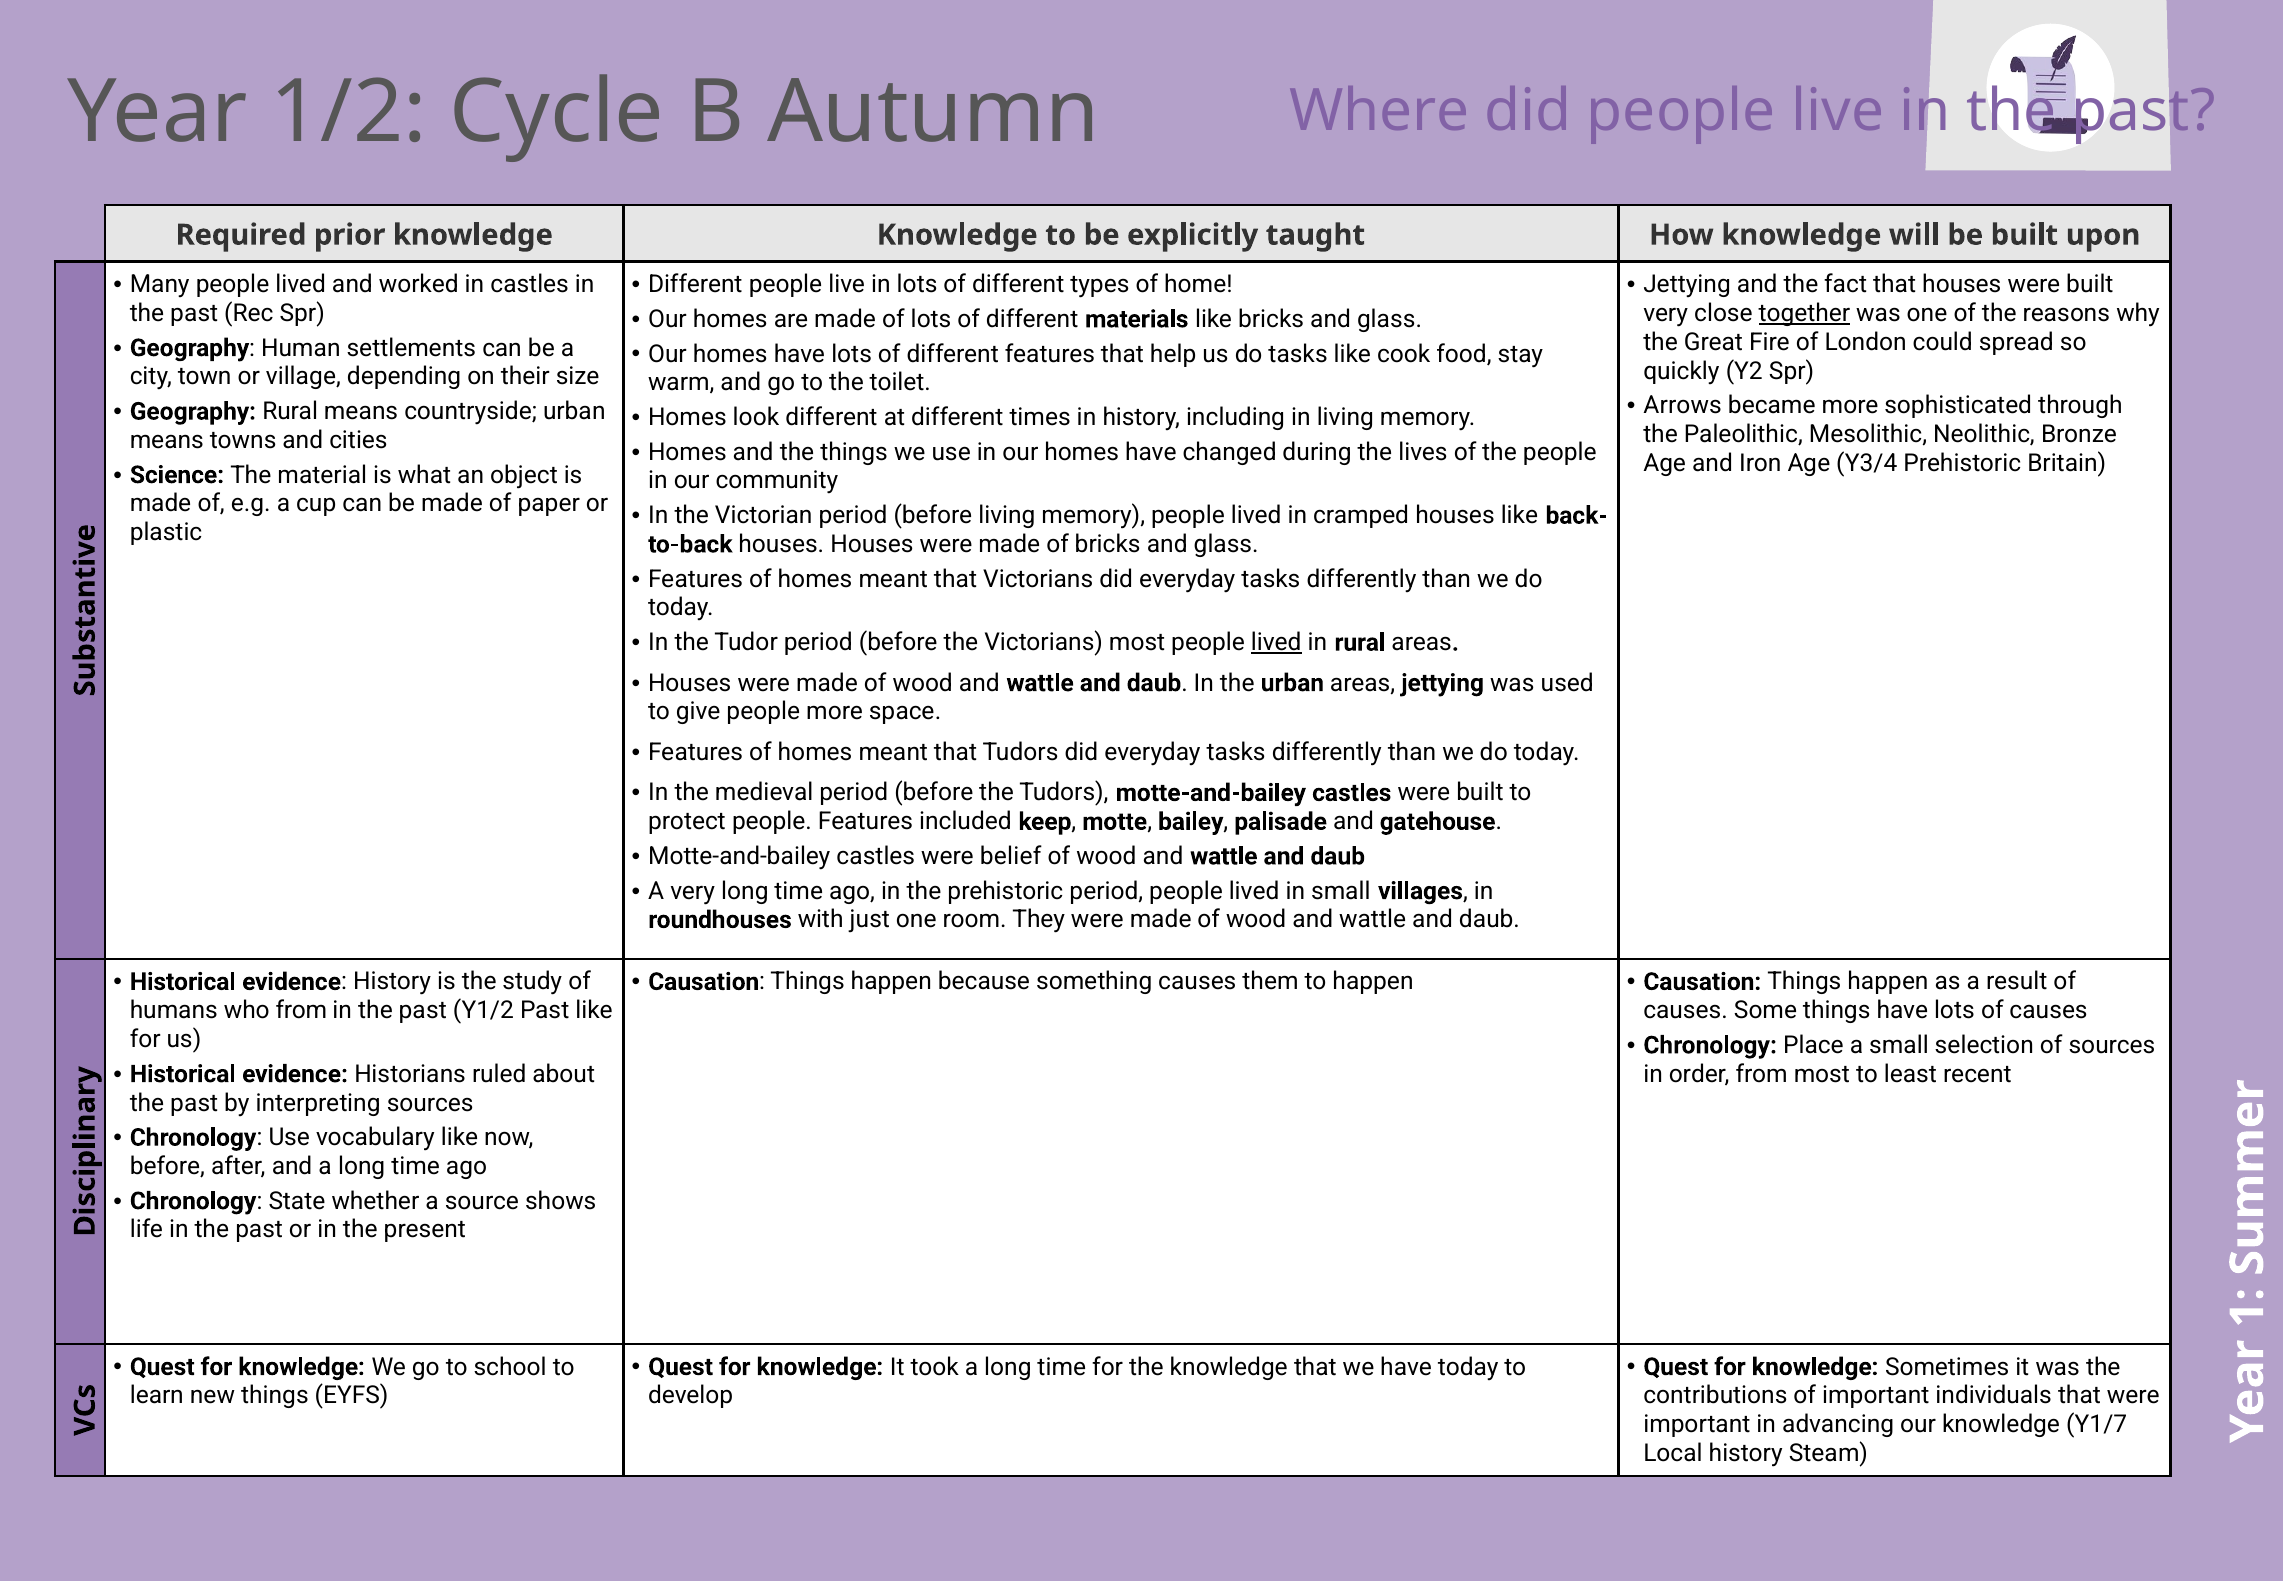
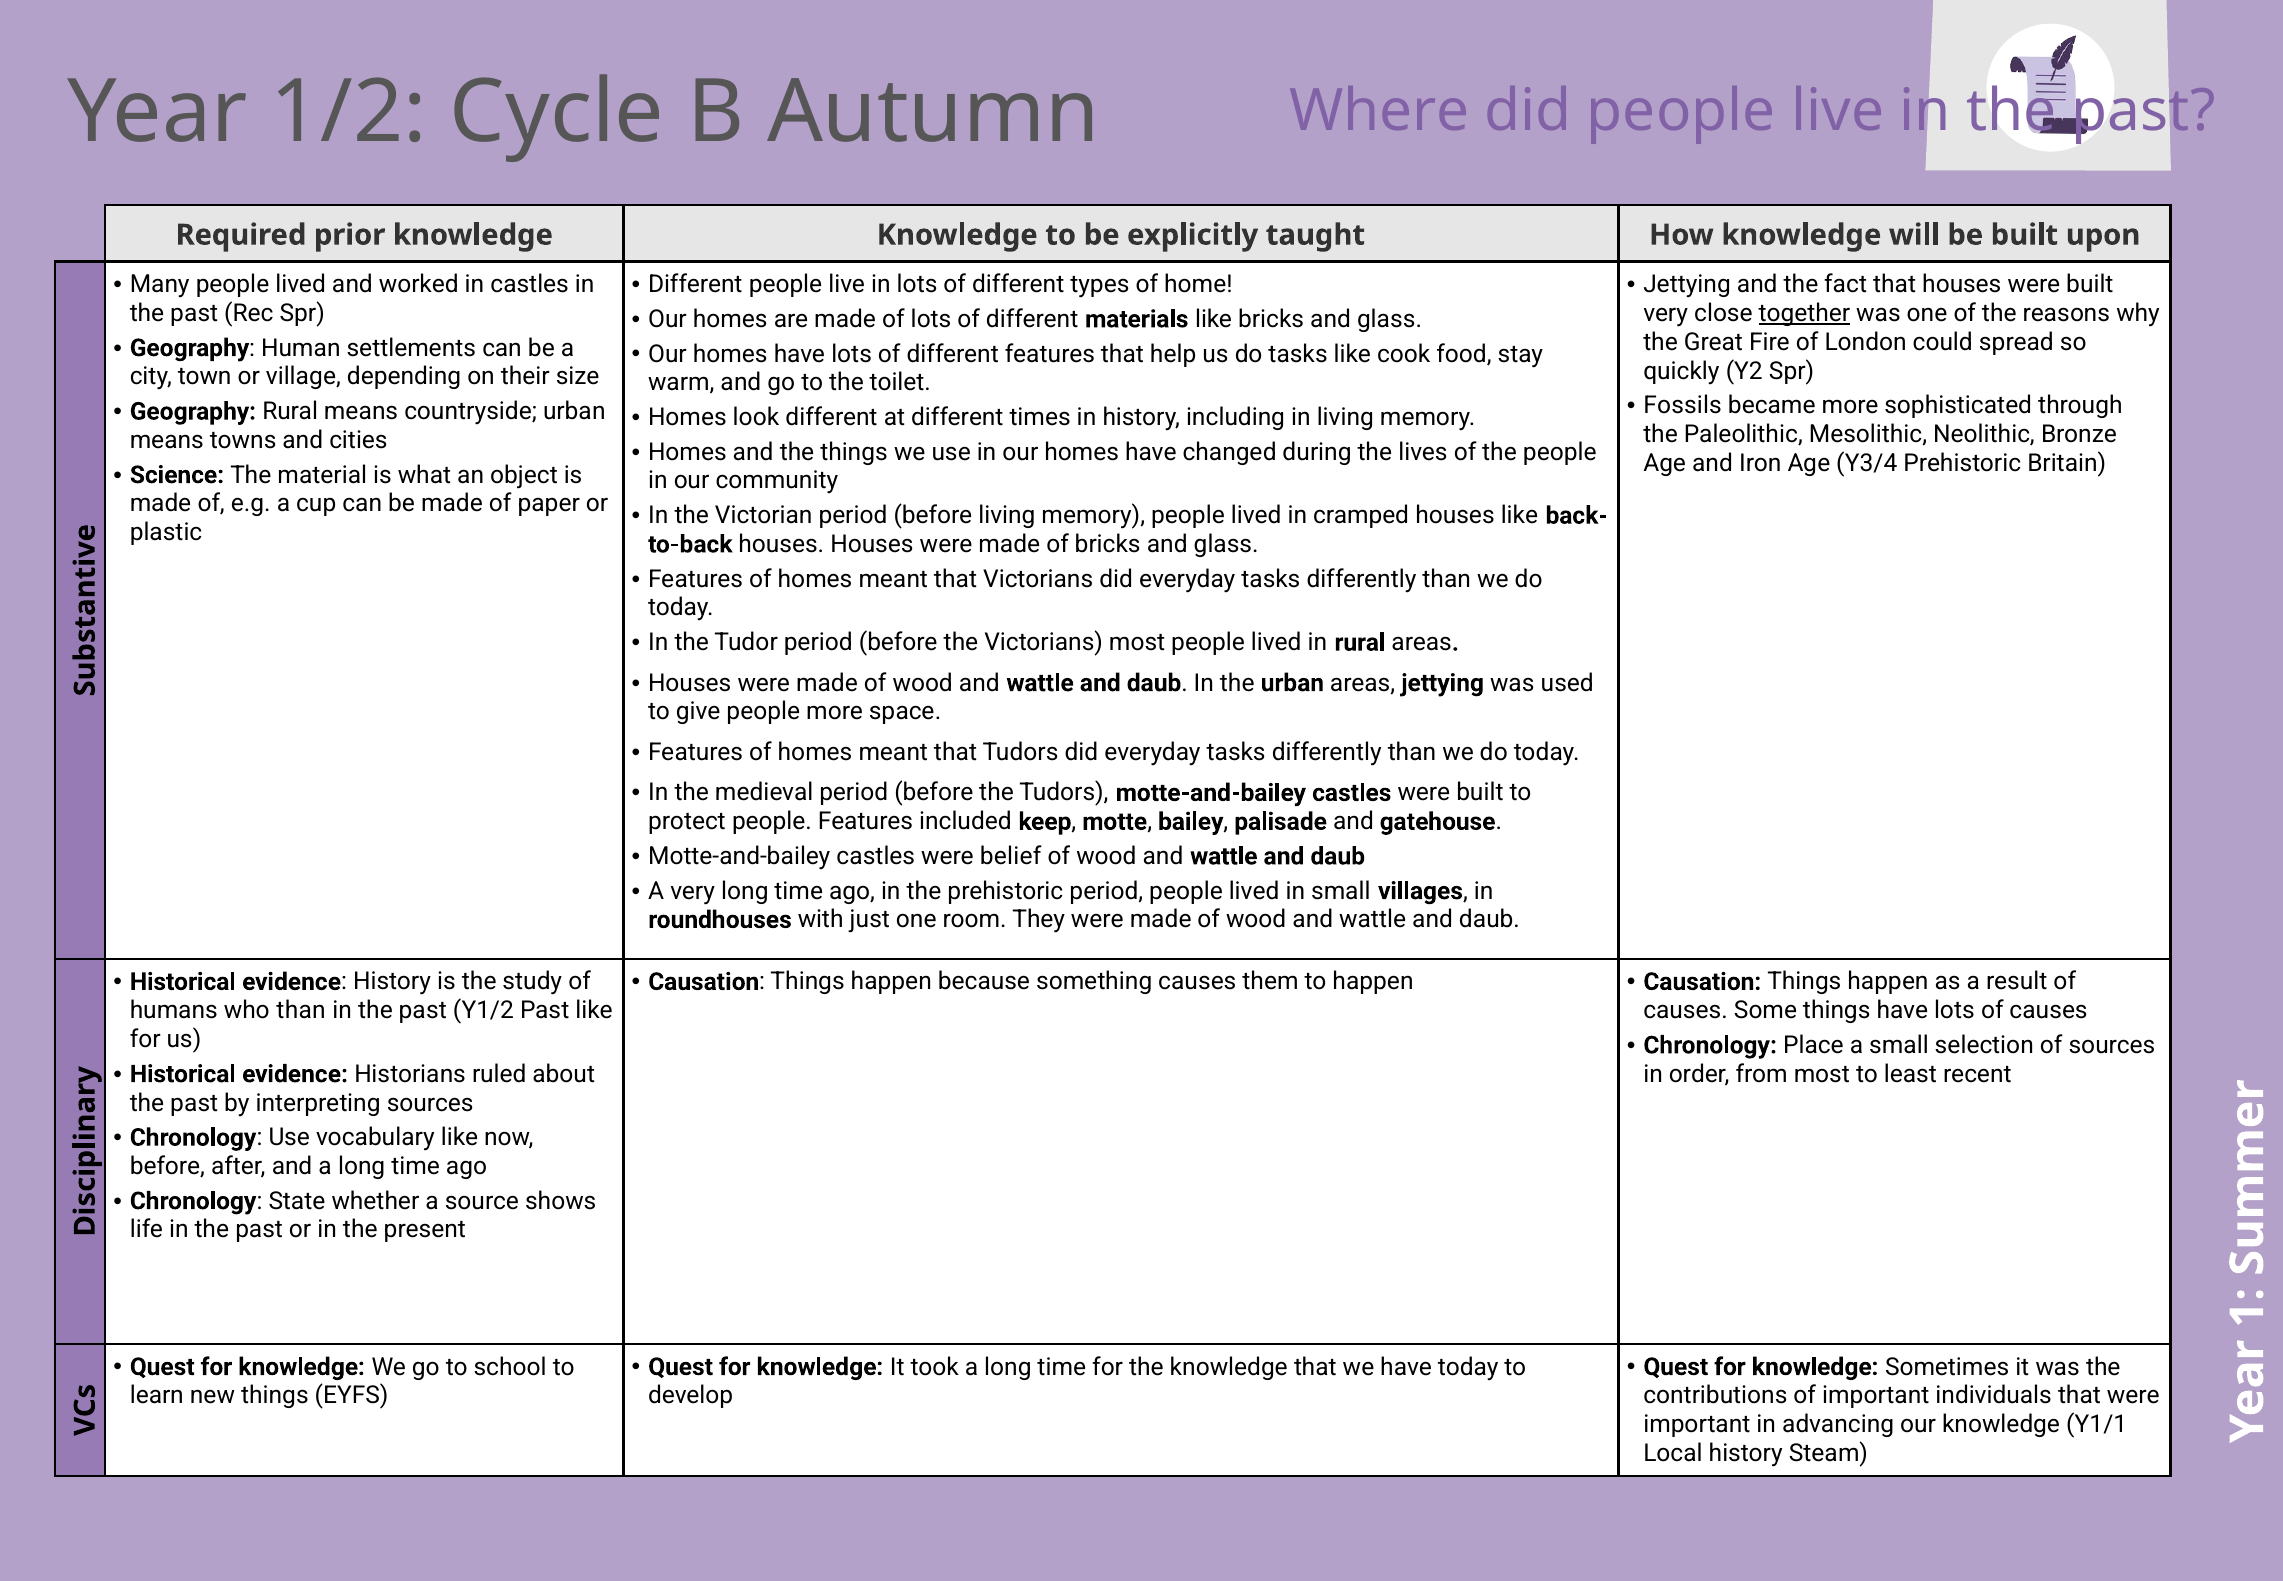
Arrows: Arrows -> Fossils
lived at (1276, 642) underline: present -> none
who from: from -> than
Y1/7: Y1/7 -> Y1/1
